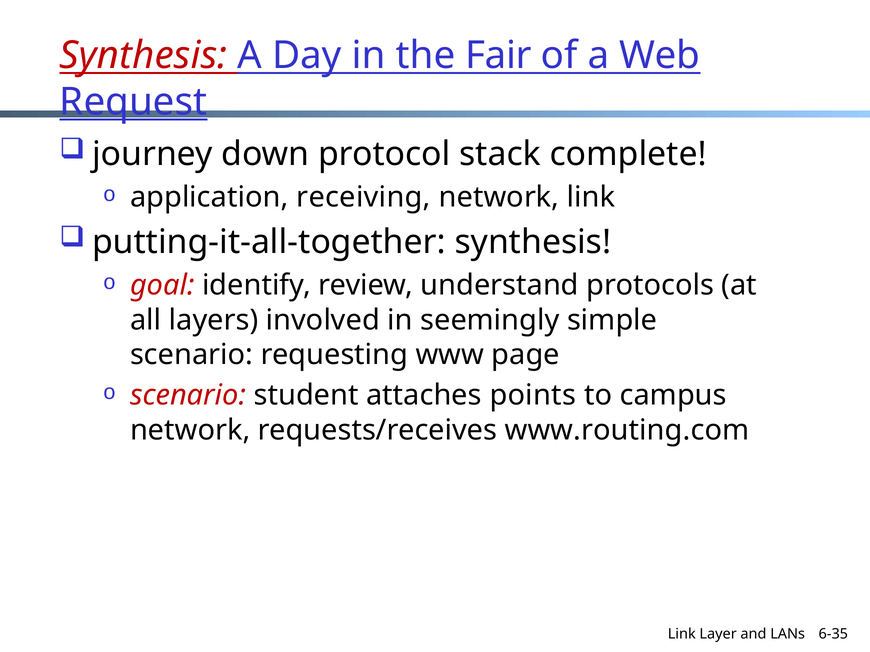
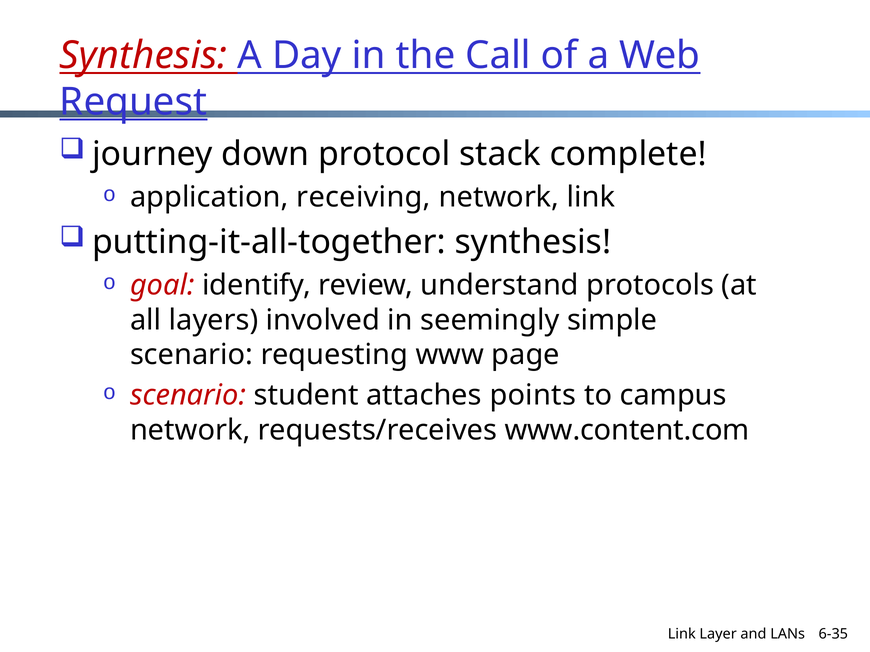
Fair: Fair -> Call
www.routing.com: www.routing.com -> www.content.com
